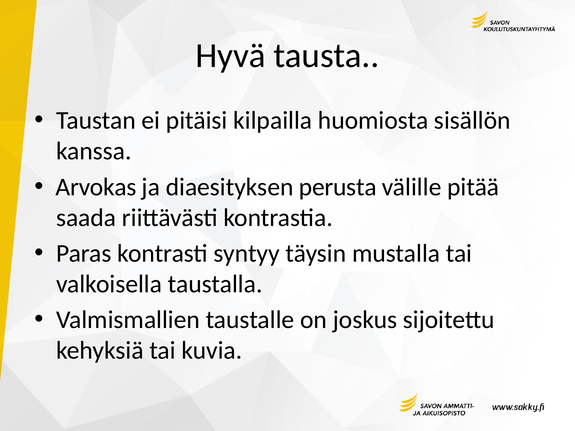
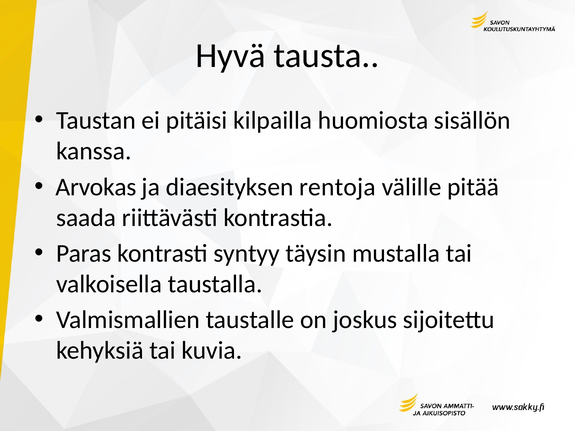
perusta: perusta -> rentoja
